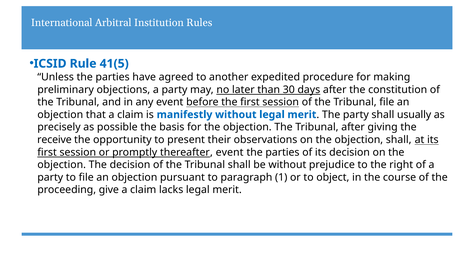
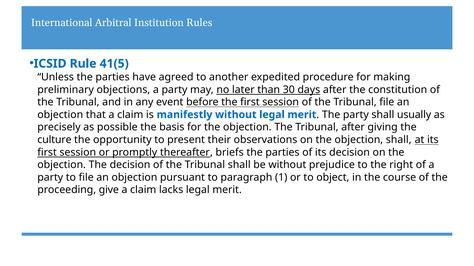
receive: receive -> culture
thereafter event: event -> briefs
